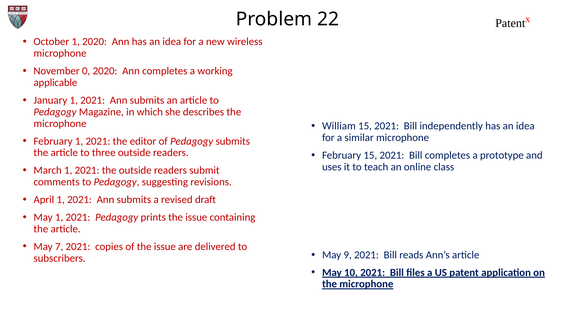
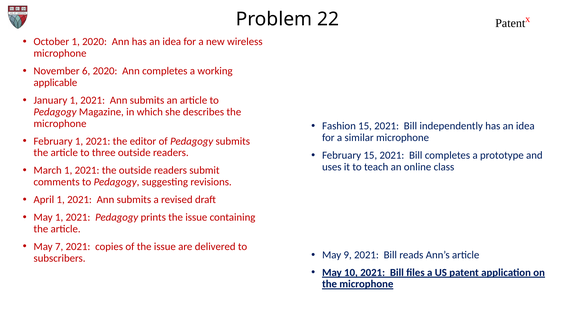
0: 0 -> 6
William: William -> Fashion
